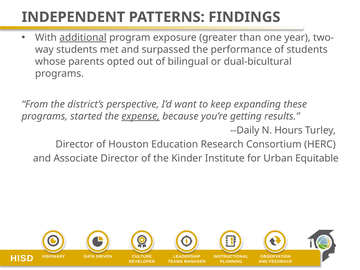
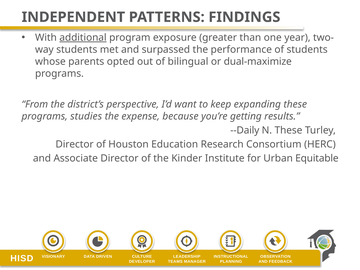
dual-bicultural: dual-bicultural -> dual-maximize
started: started -> studies
expense underline: present -> none
N Hours: Hours -> These
